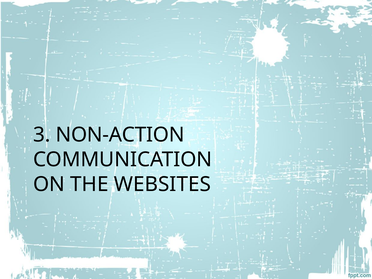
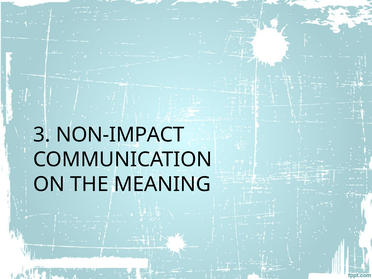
NON-ACTION: NON-ACTION -> NON-IMPACT
WEBSITES: WEBSITES -> MEANING
